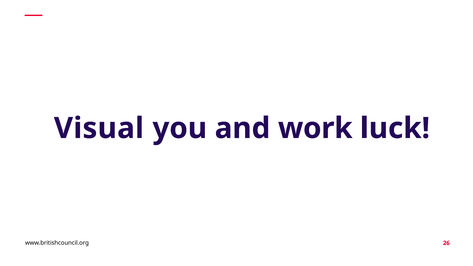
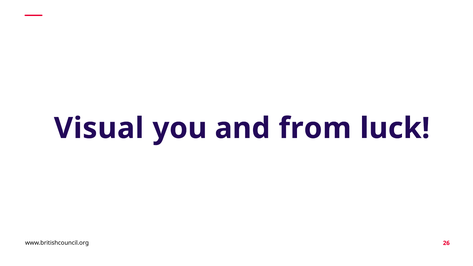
work: work -> from
